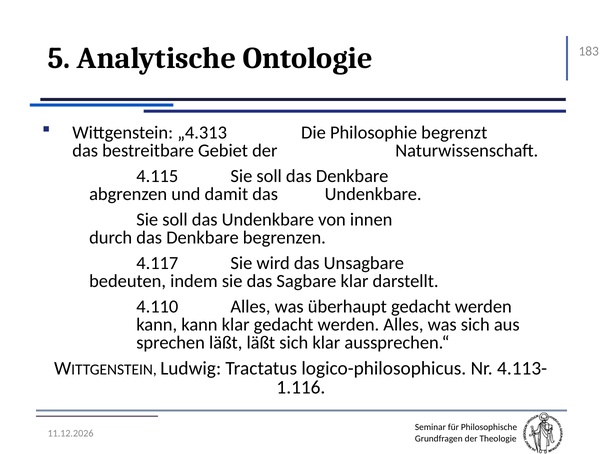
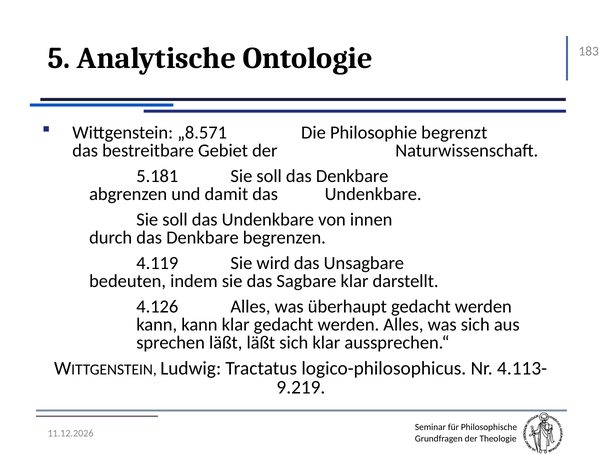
„4.313: „4.313 -> „8.571
4.115: 4.115 -> 5.181
4.117: 4.117 -> 4.119
4.110: 4.110 -> 4.126
1.116: 1.116 -> 9.219
